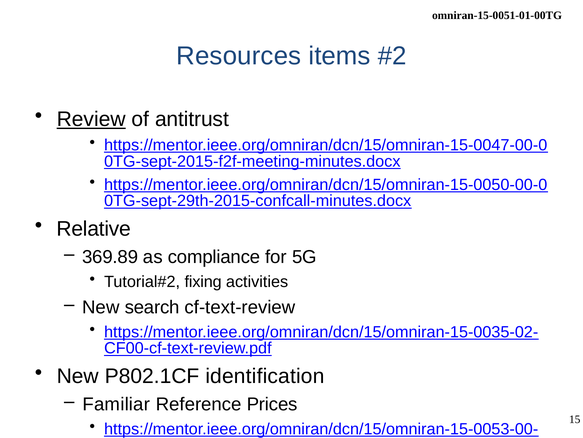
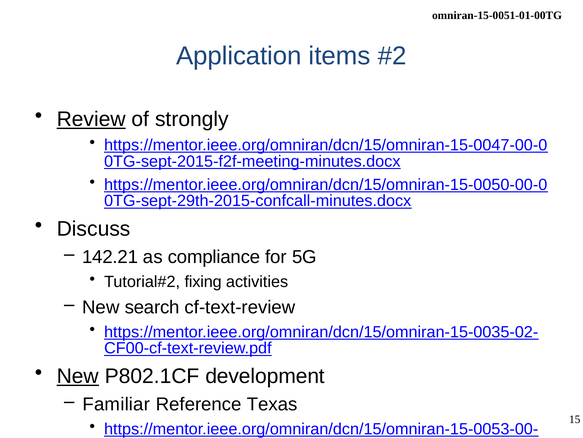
Resources: Resources -> Application
antitrust: antitrust -> strongly
Relative: Relative -> Discuss
369.89: 369.89 -> 142.21
New at (78, 376) underline: none -> present
identification: identification -> development
Prices: Prices -> Texas
